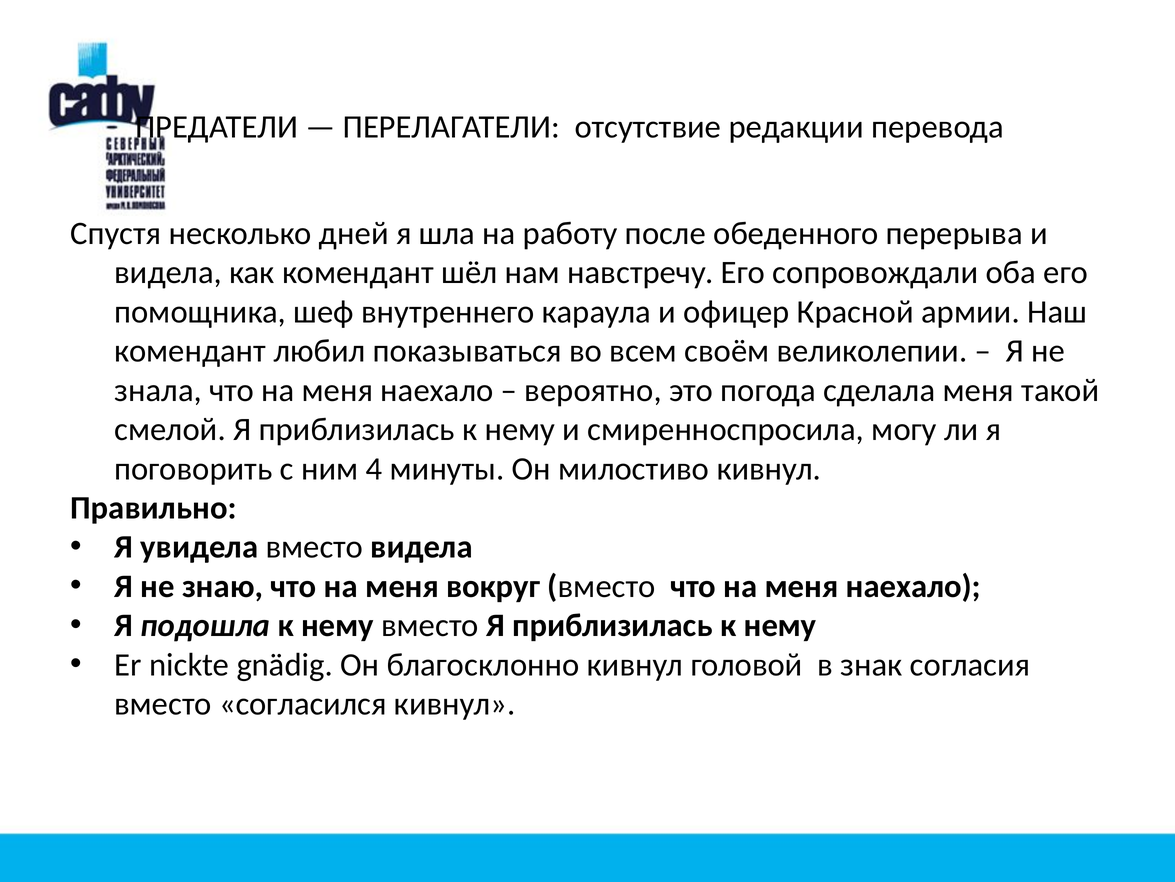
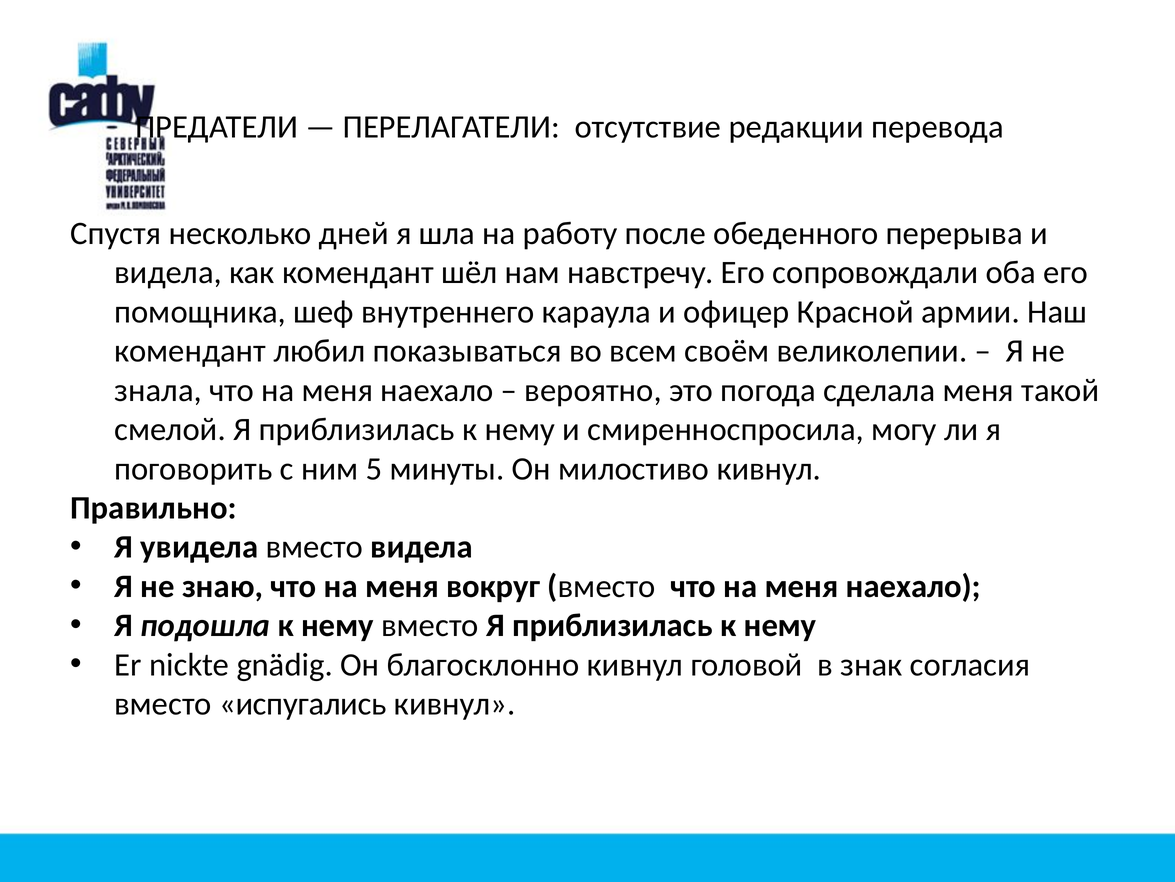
4: 4 -> 5
согласился: согласился -> испугались
